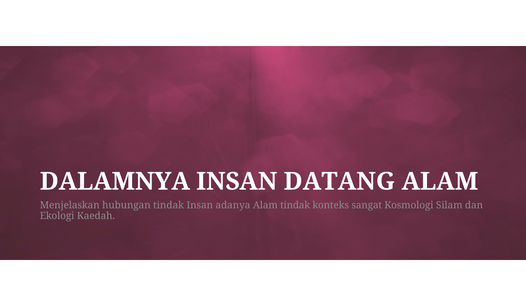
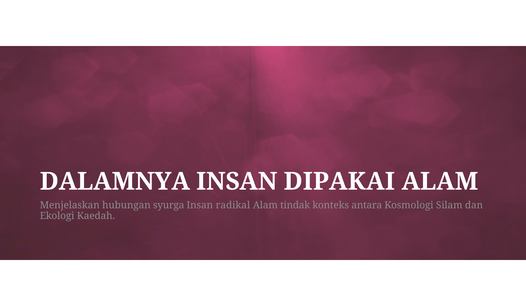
DATANG: DATANG -> DIPAKAI
hubungan tindak: tindak -> syurga
adanya: adanya -> radikal
sangat: sangat -> antara
